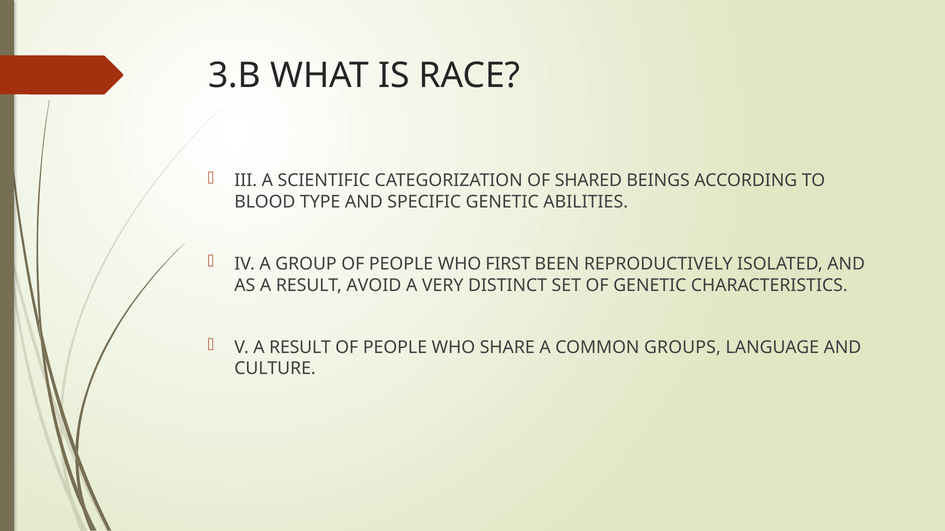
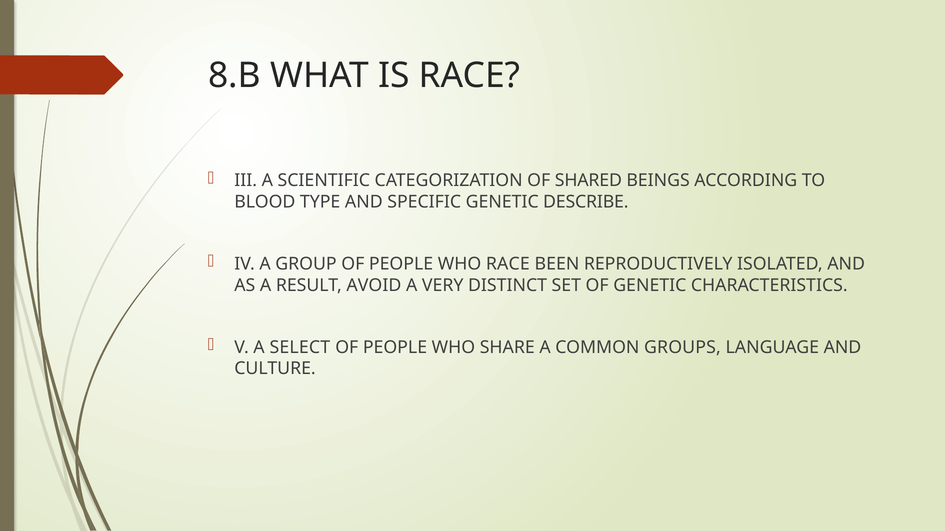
3.B: 3.B -> 8.B
ABILITIES: ABILITIES -> DESCRIBE
WHO FIRST: FIRST -> RACE
V A RESULT: RESULT -> SELECT
